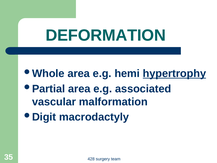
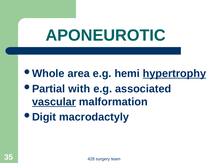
DEFORMATION: DEFORMATION -> APONEUROTIC
area at (79, 89): area -> with
vascular underline: none -> present
